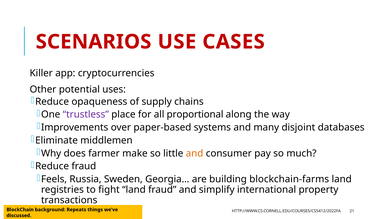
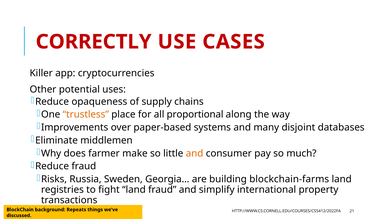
SCENARIOS: SCENARIOS -> CORRECTLY
trustless colour: purple -> orange
Feels: Feels -> Risks
